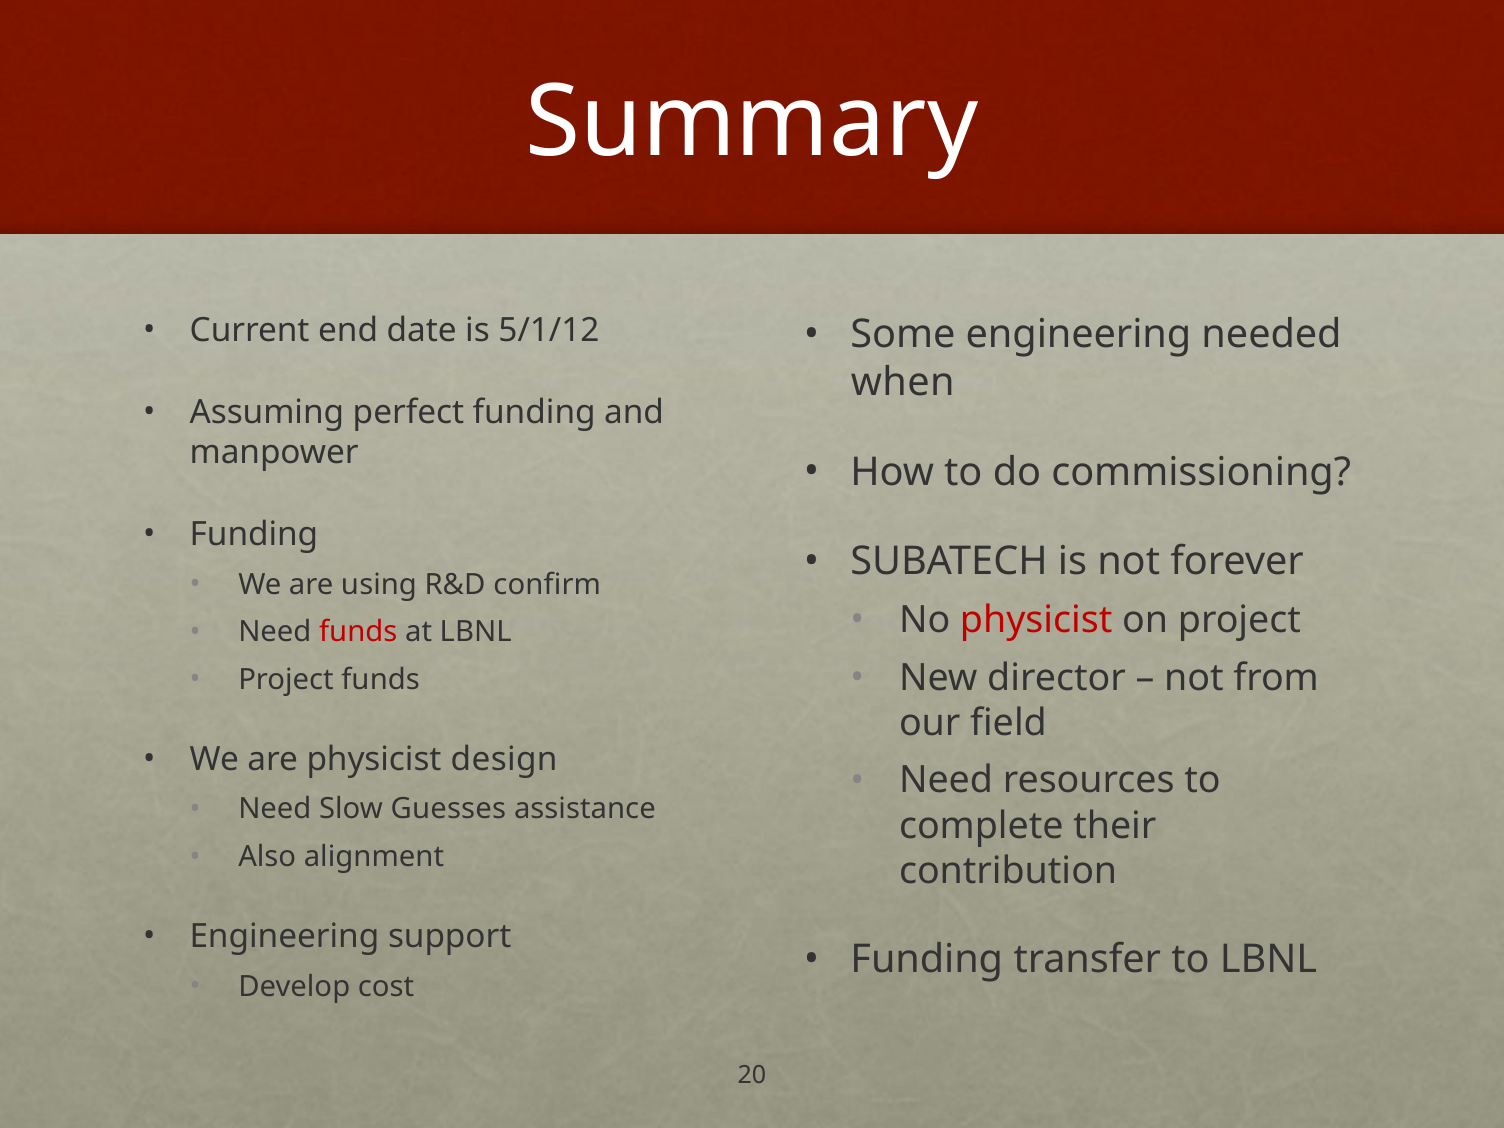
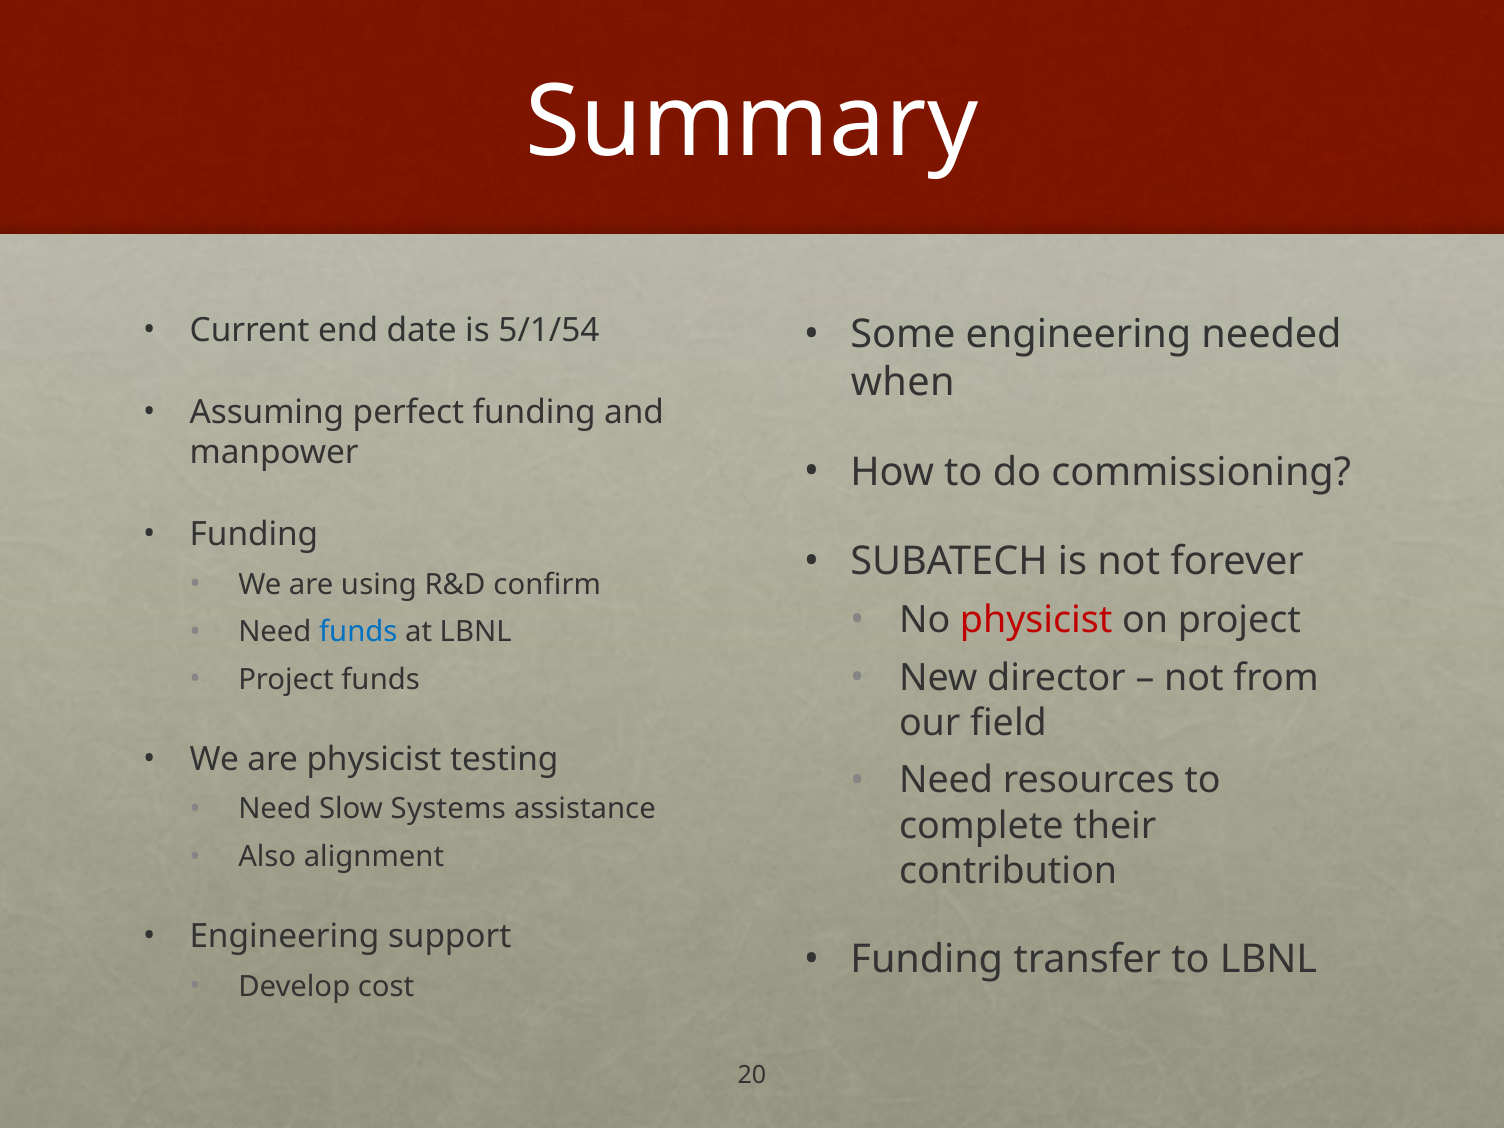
5/1/12: 5/1/12 -> 5/1/54
funds at (358, 632) colour: red -> blue
design: design -> testing
Guesses: Guesses -> Systems
